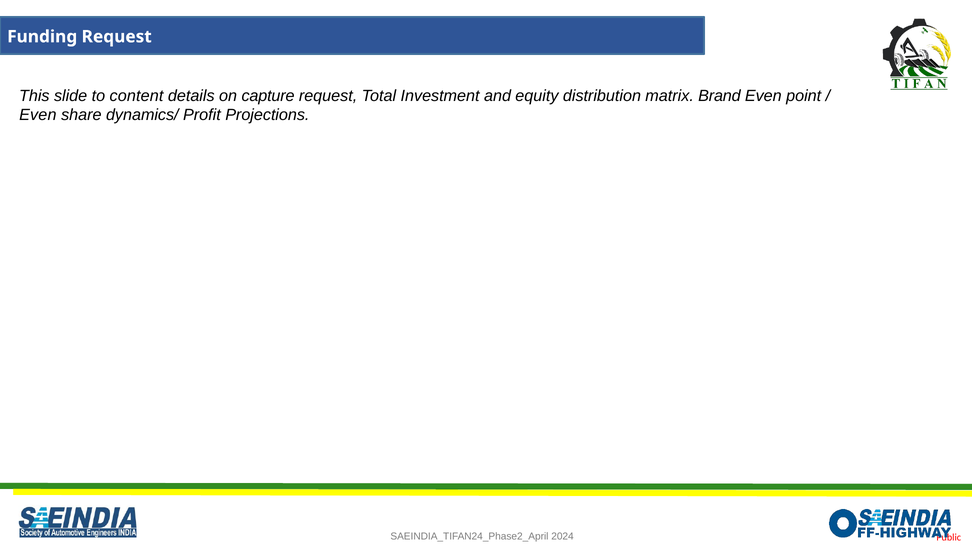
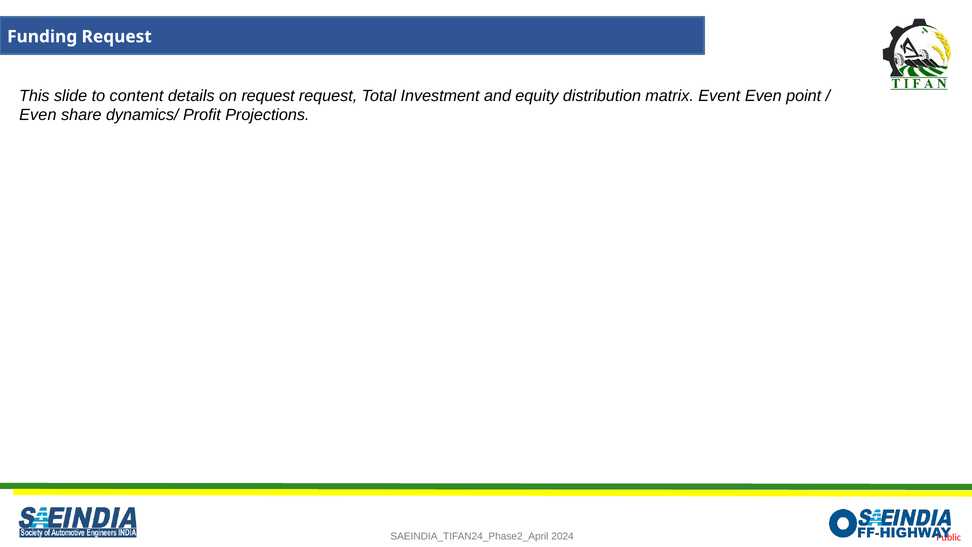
on capture: capture -> request
Brand: Brand -> Event
